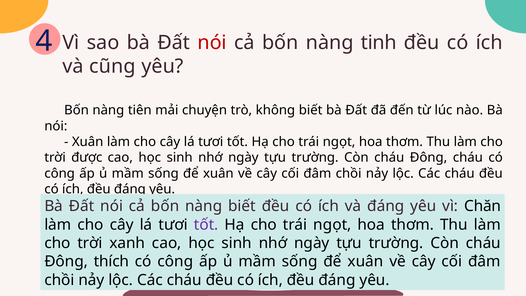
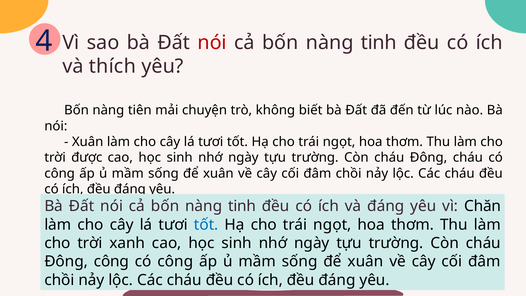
cũng: cũng -> thích
biết at (242, 207): biết -> tinh
tốt at (206, 225) colour: purple -> blue
Đông thích: thích -> công
